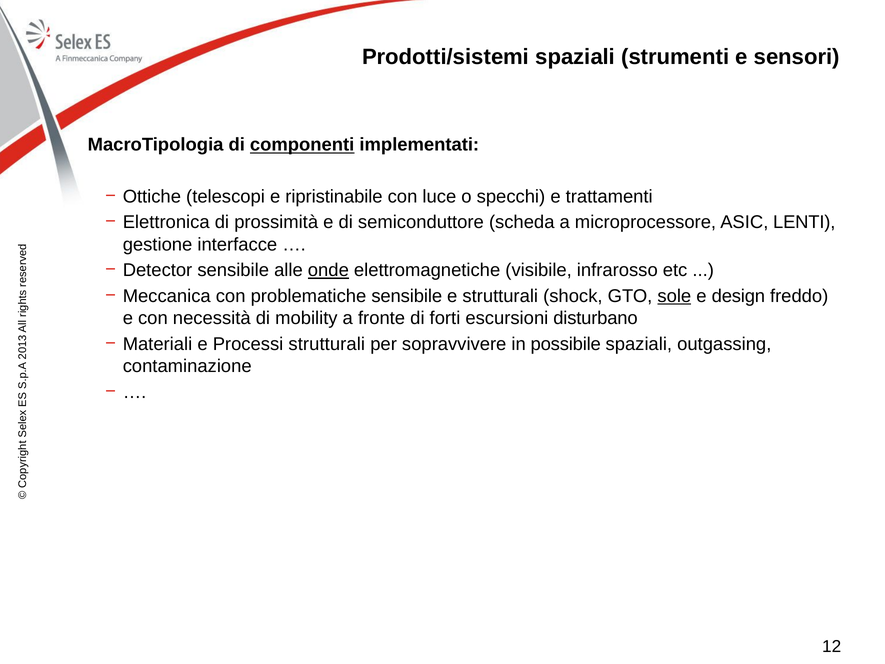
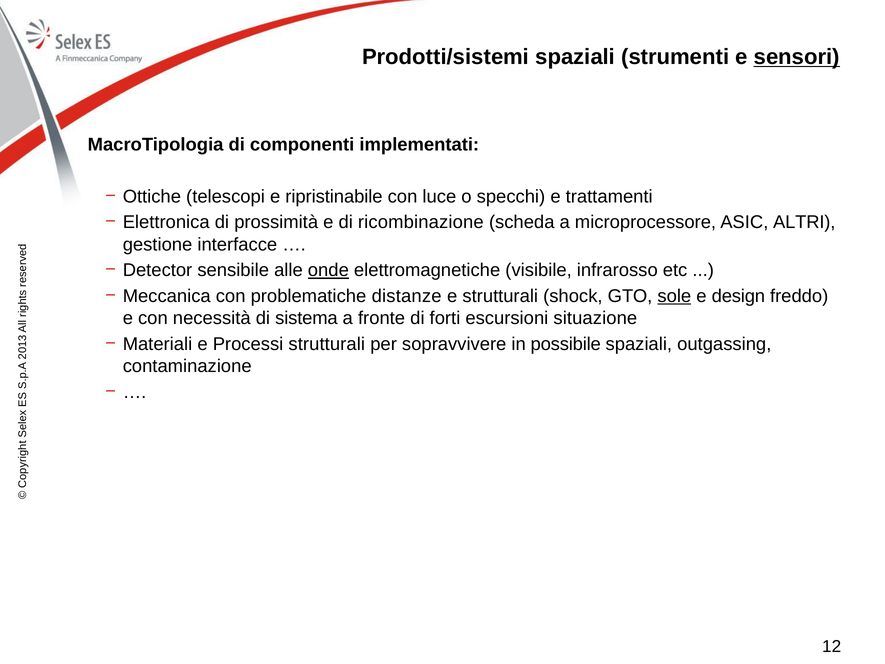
sensori underline: none -> present
componenti underline: present -> none
semiconduttore: semiconduttore -> ricombinazione
LENTI: LENTI -> ALTRI
problematiche sensibile: sensibile -> distanze
mobility: mobility -> sistema
disturbano: disturbano -> situazione
